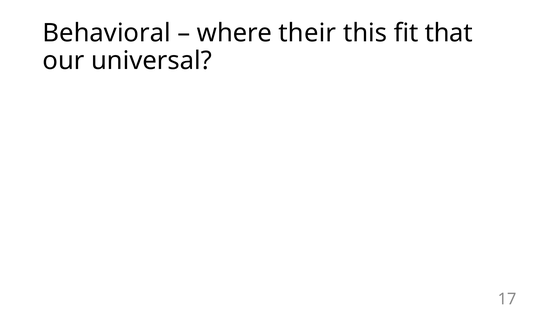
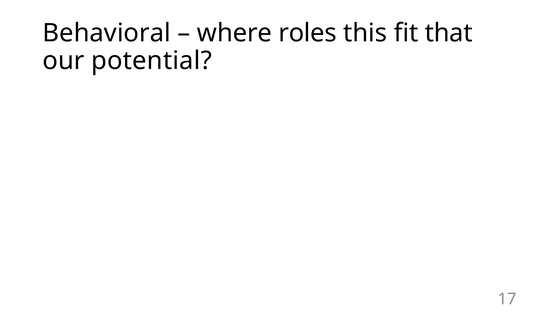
their: their -> roles
universal: universal -> potential
